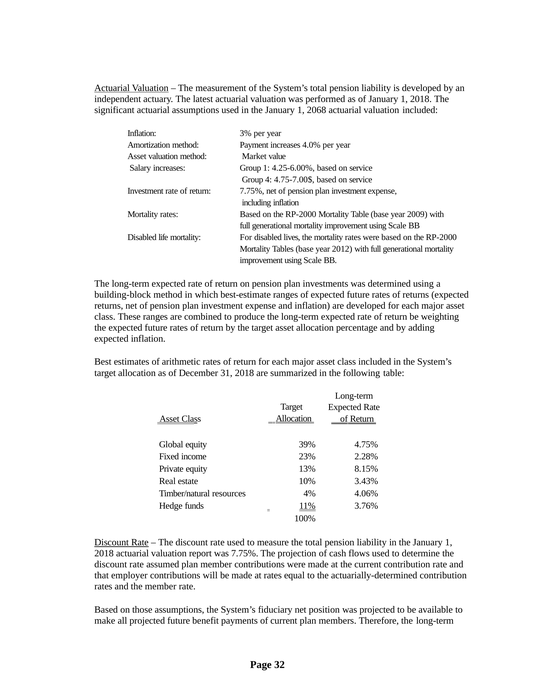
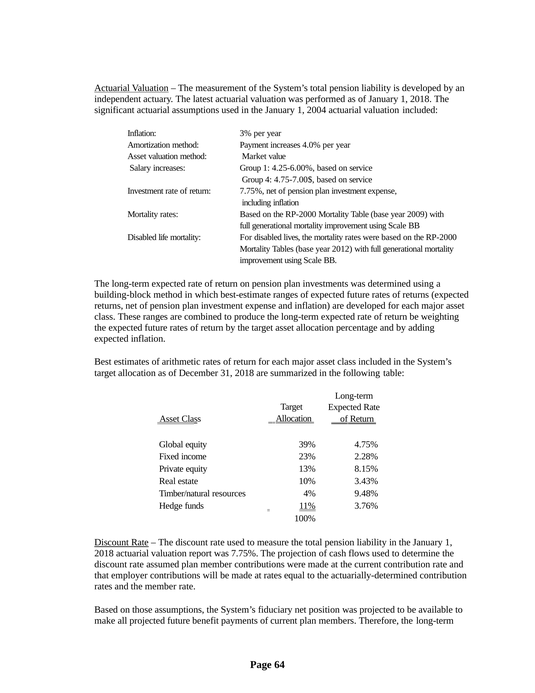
2068: 2068 -> 2004
4.06%: 4.06% -> 9.48%
32: 32 -> 64
